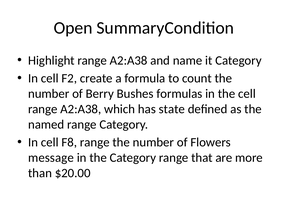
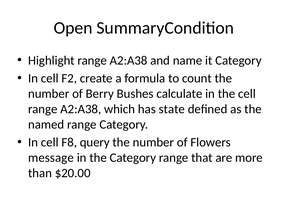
formulas: formulas -> calculate
F8 range: range -> query
